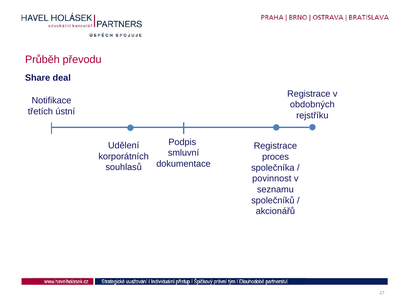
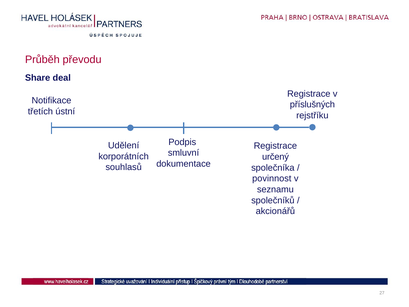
obdobných: obdobných -> příslušných
proces: proces -> určený
